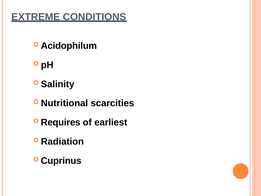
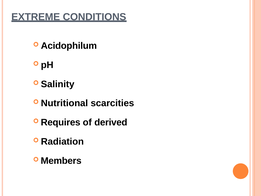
earliest: earliest -> derived
Cuprinus: Cuprinus -> Members
